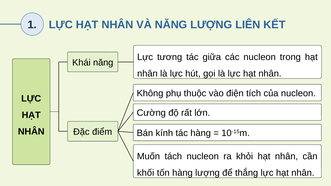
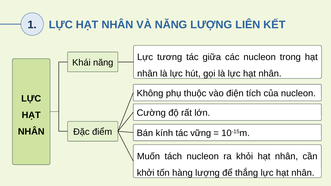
tác hàng: hàng -> vững
khối: khối -> khởi
